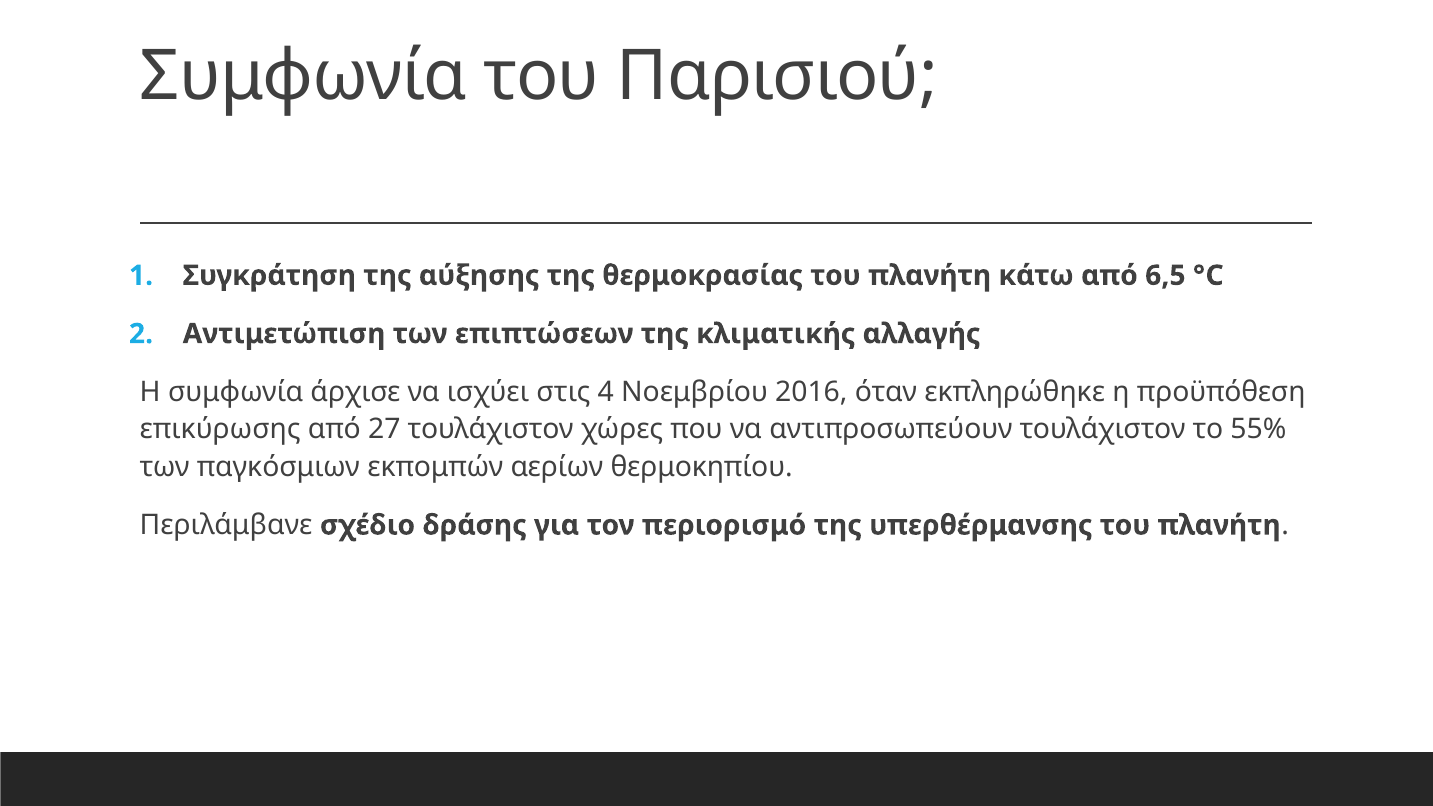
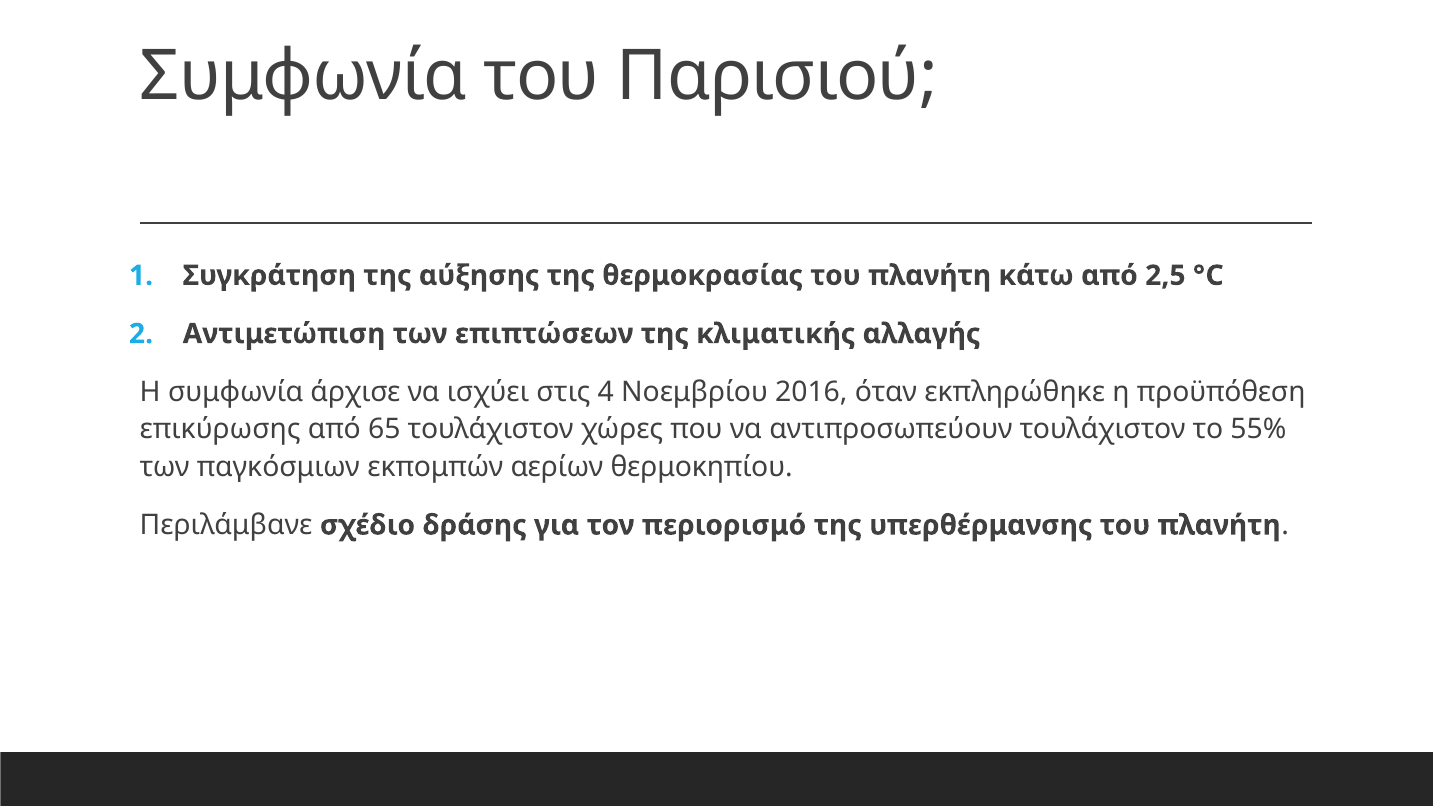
6,5: 6,5 -> 2,5
27: 27 -> 65
